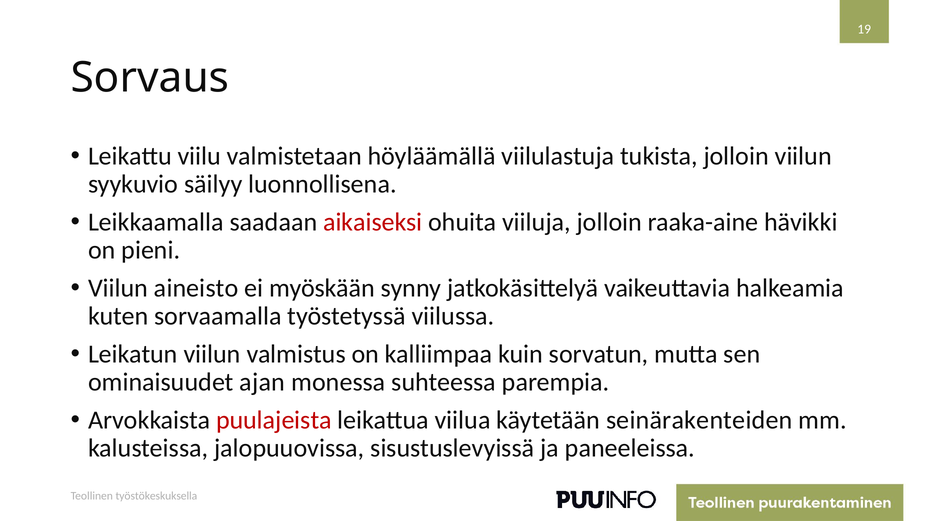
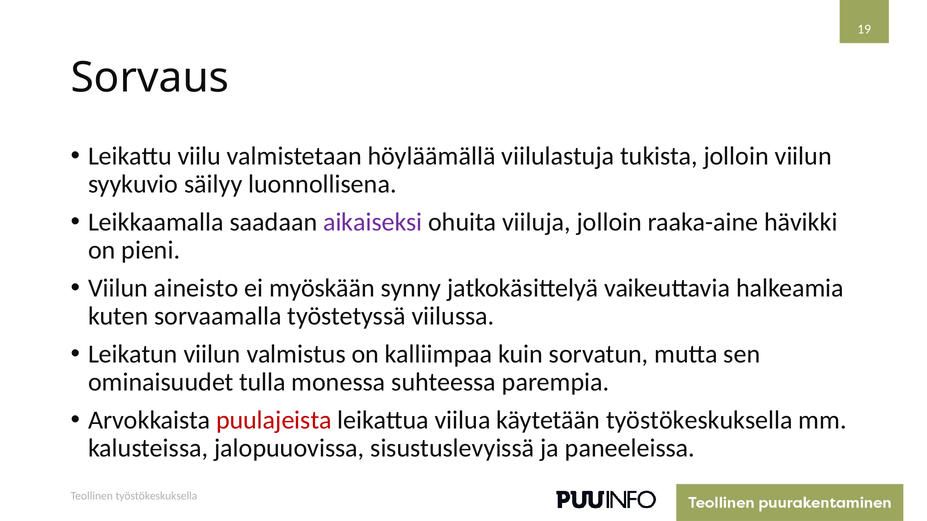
aikaiseksi colour: red -> purple
ajan: ajan -> tulla
käytetään seinärakenteiden: seinärakenteiden -> työstökeskuksella
